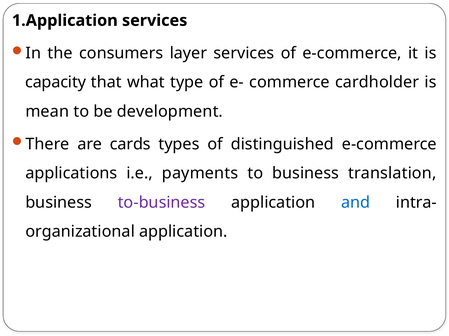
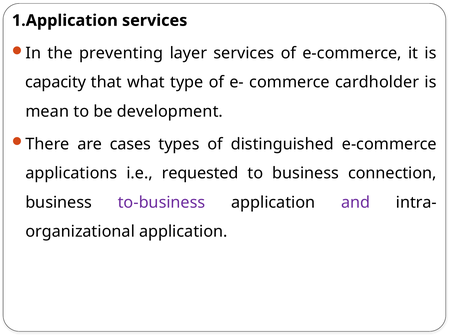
consumers: consumers -> preventing
cards: cards -> cases
payments: payments -> requested
translation: translation -> connection
and colour: blue -> purple
